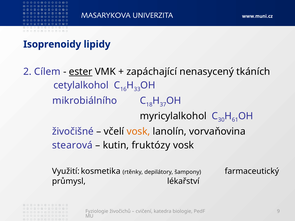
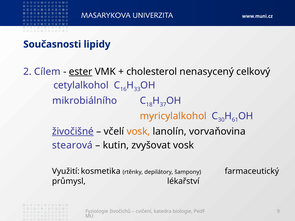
Isoprenoidy: Isoprenoidy -> Současnosti
zapáchající: zapáchající -> cholesterol
tkáních: tkáních -> celkový
myricylalkohol colour: black -> orange
živočišné underline: none -> present
fruktózy: fruktózy -> zvyšovat
